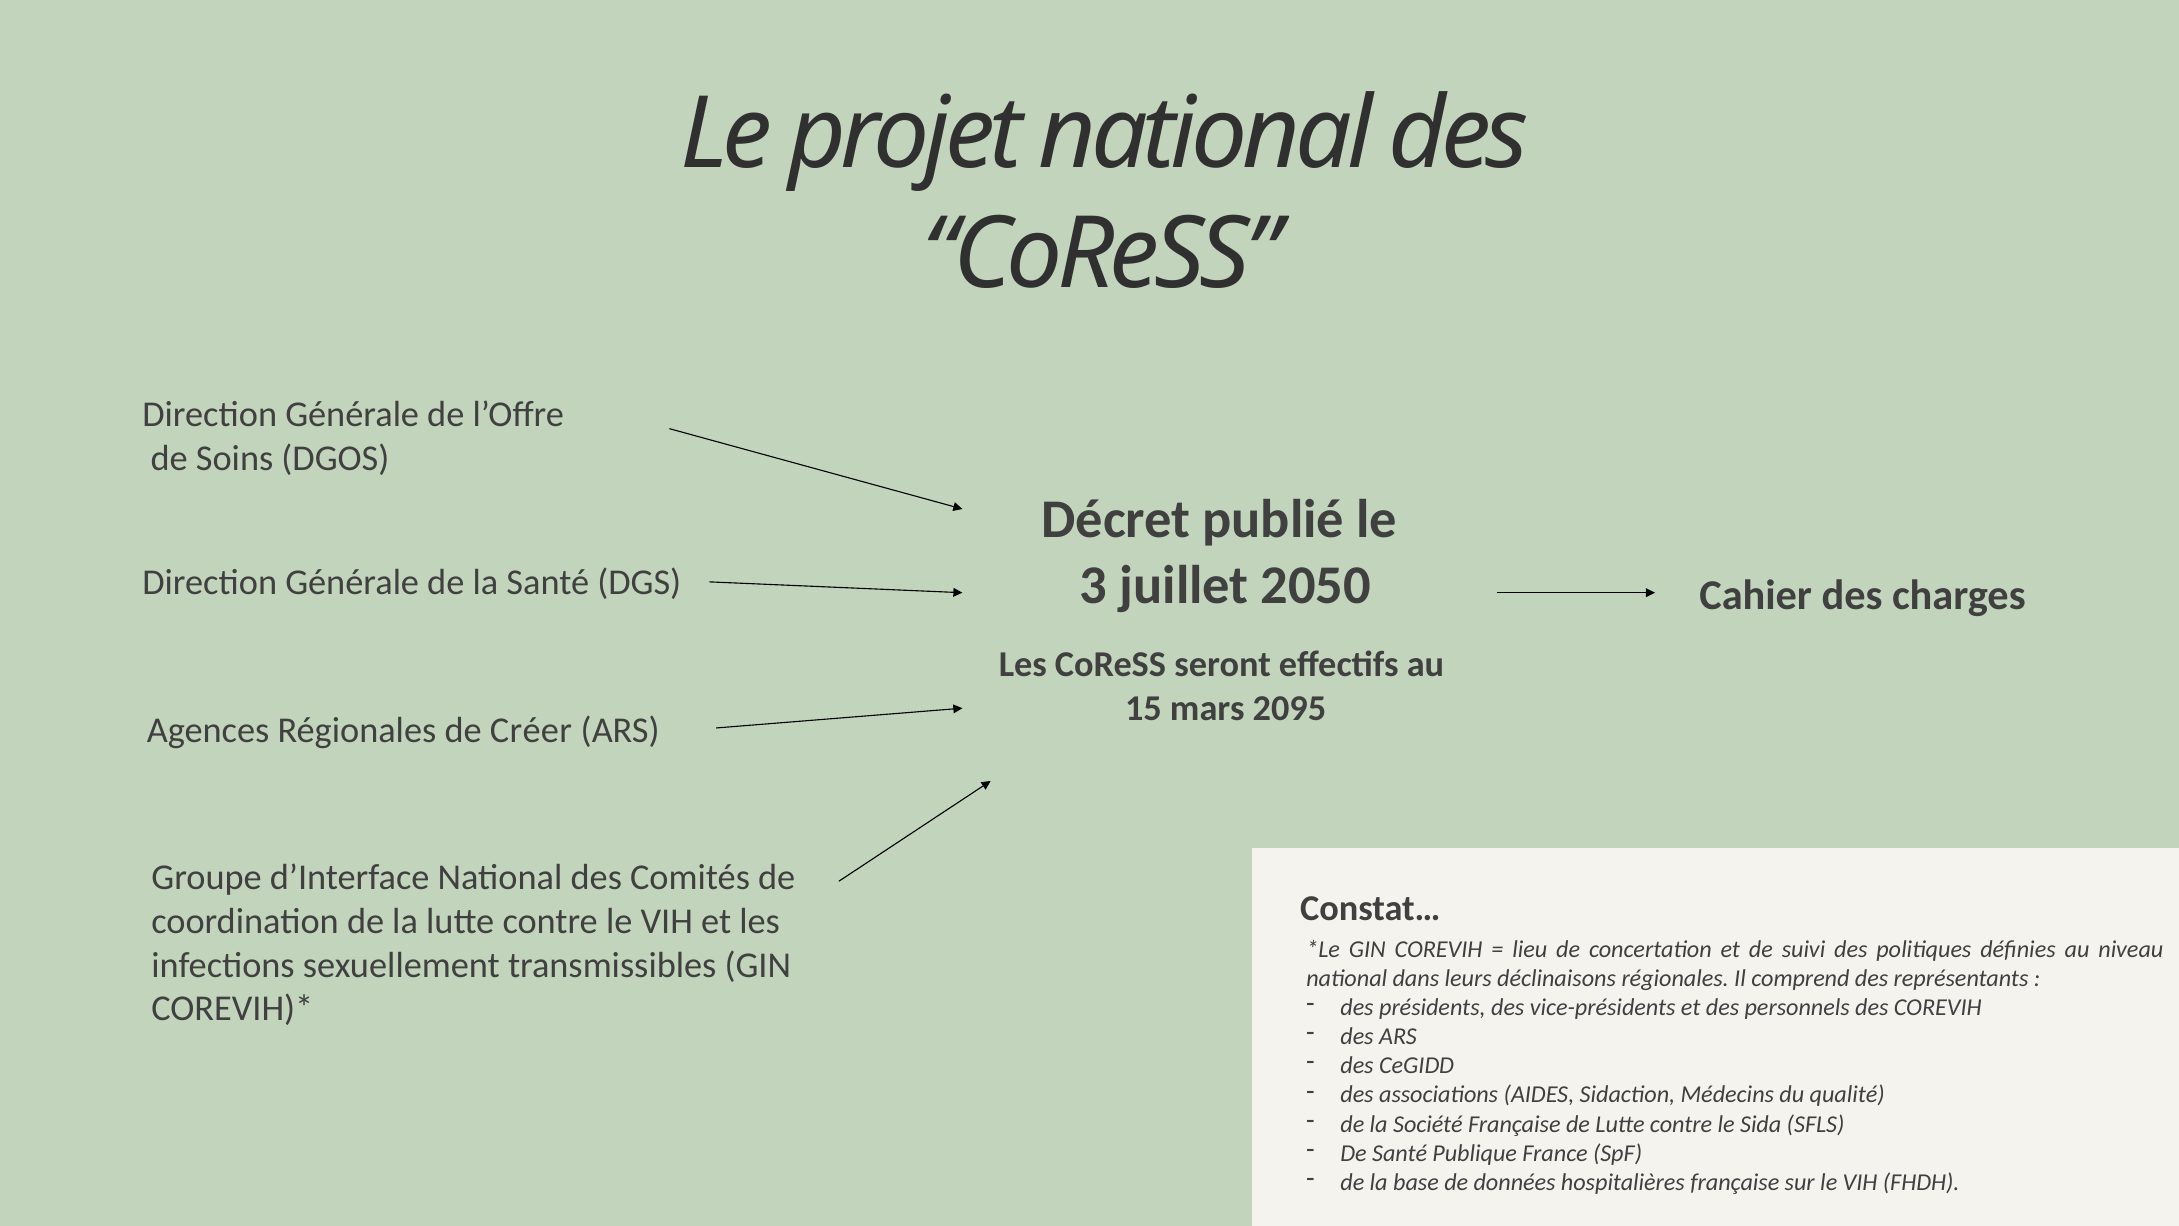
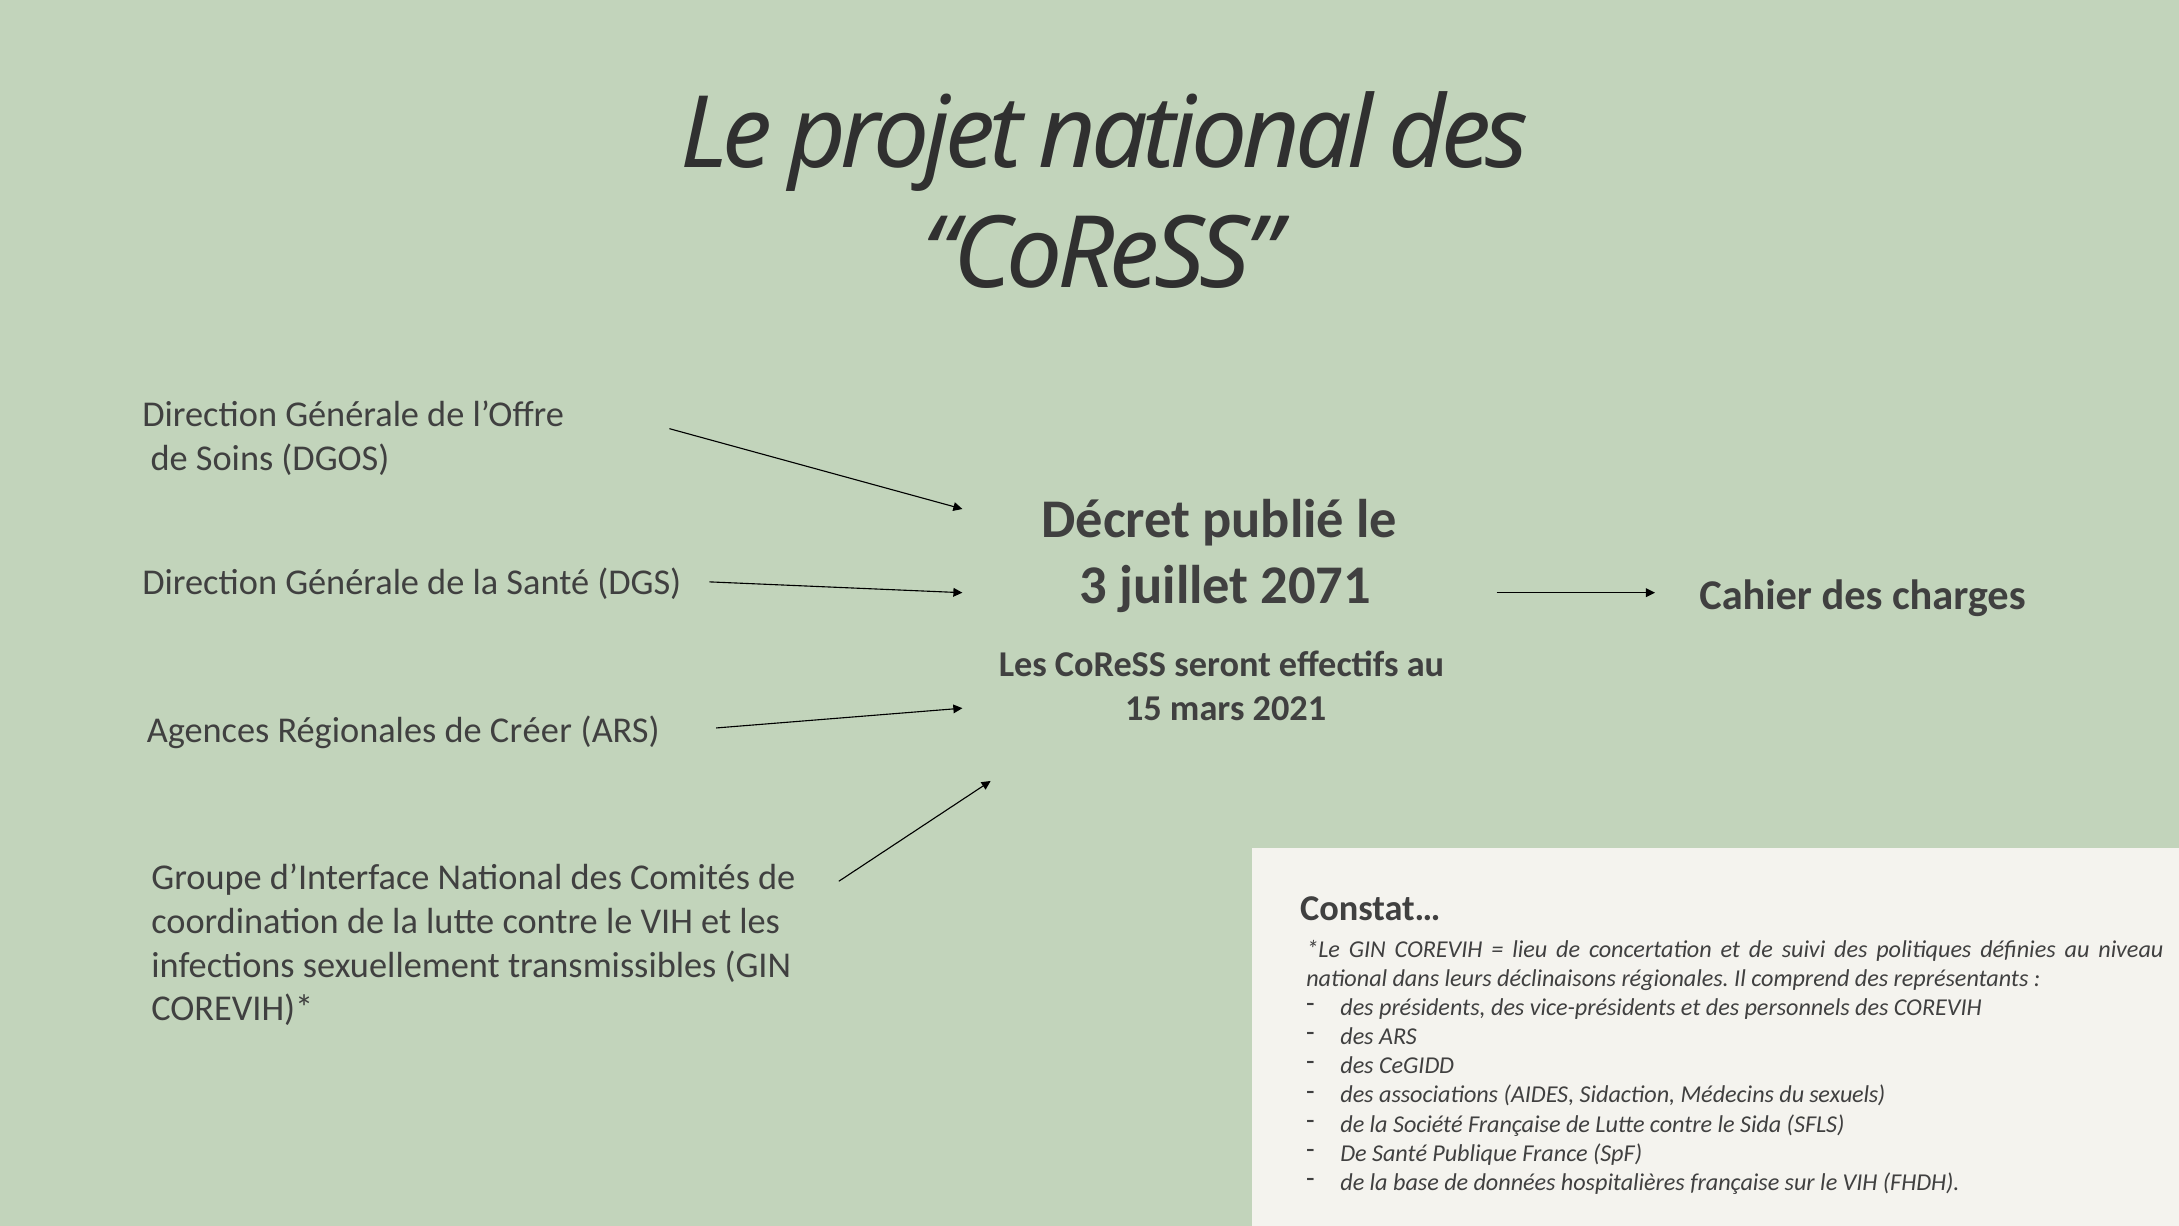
2050: 2050 -> 2071
2095: 2095 -> 2021
qualité: qualité -> sexuels
